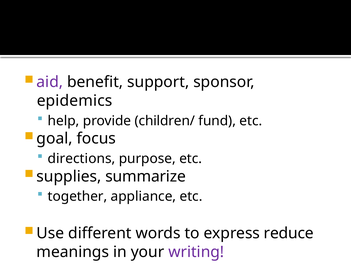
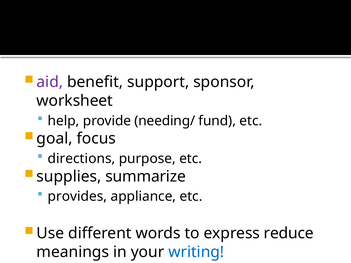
epidemics: epidemics -> worksheet
children/: children/ -> needing/
together: together -> provides
writing colour: purple -> blue
